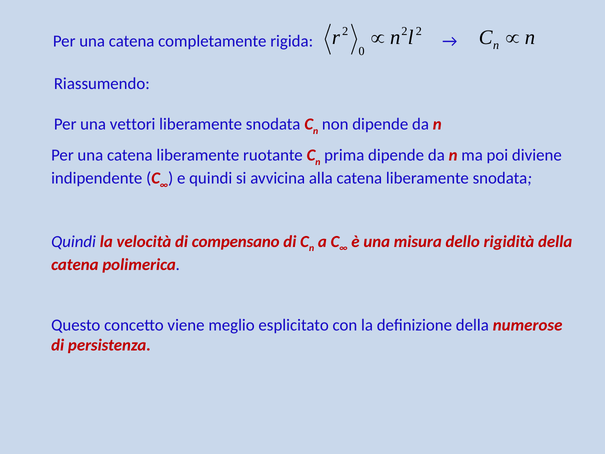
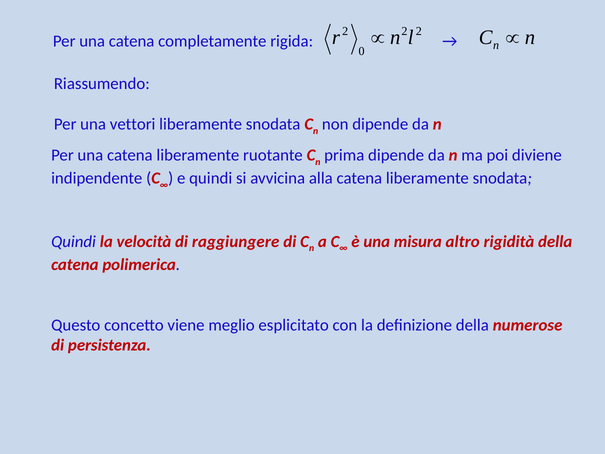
compensano: compensano -> raggiungere
dello: dello -> altro
